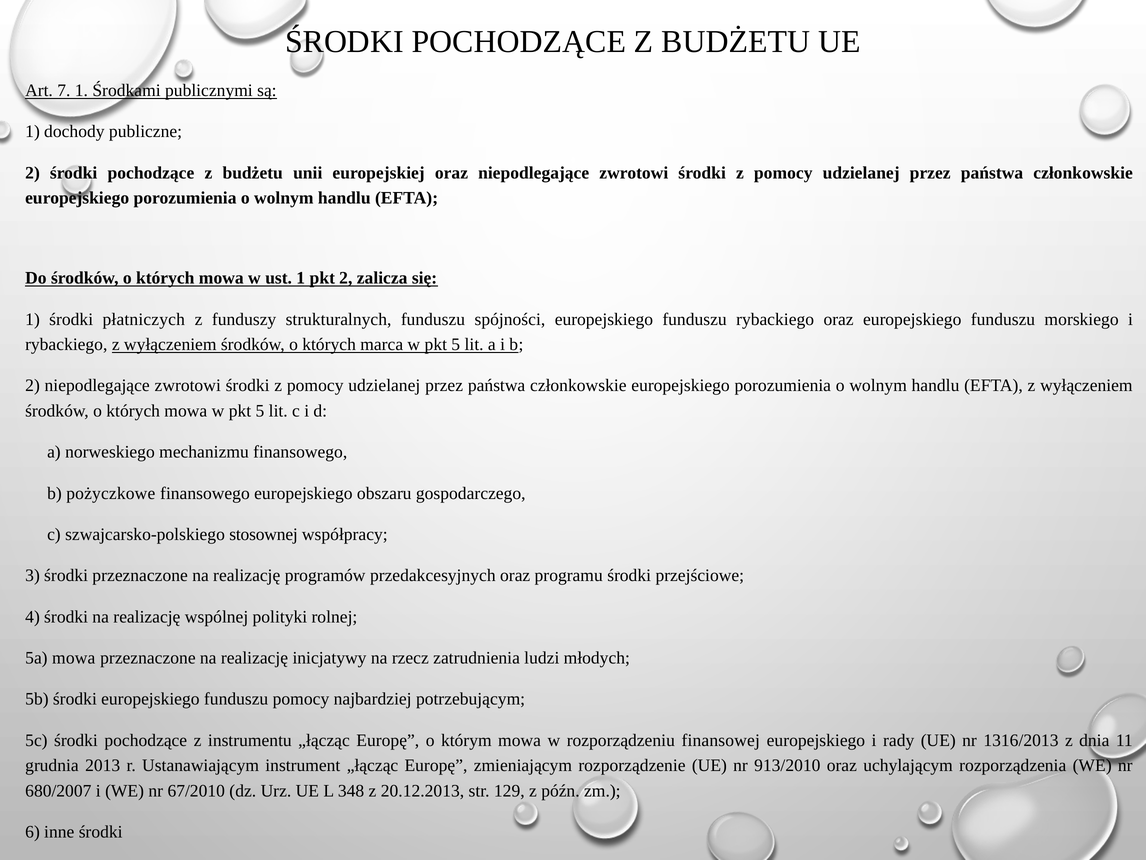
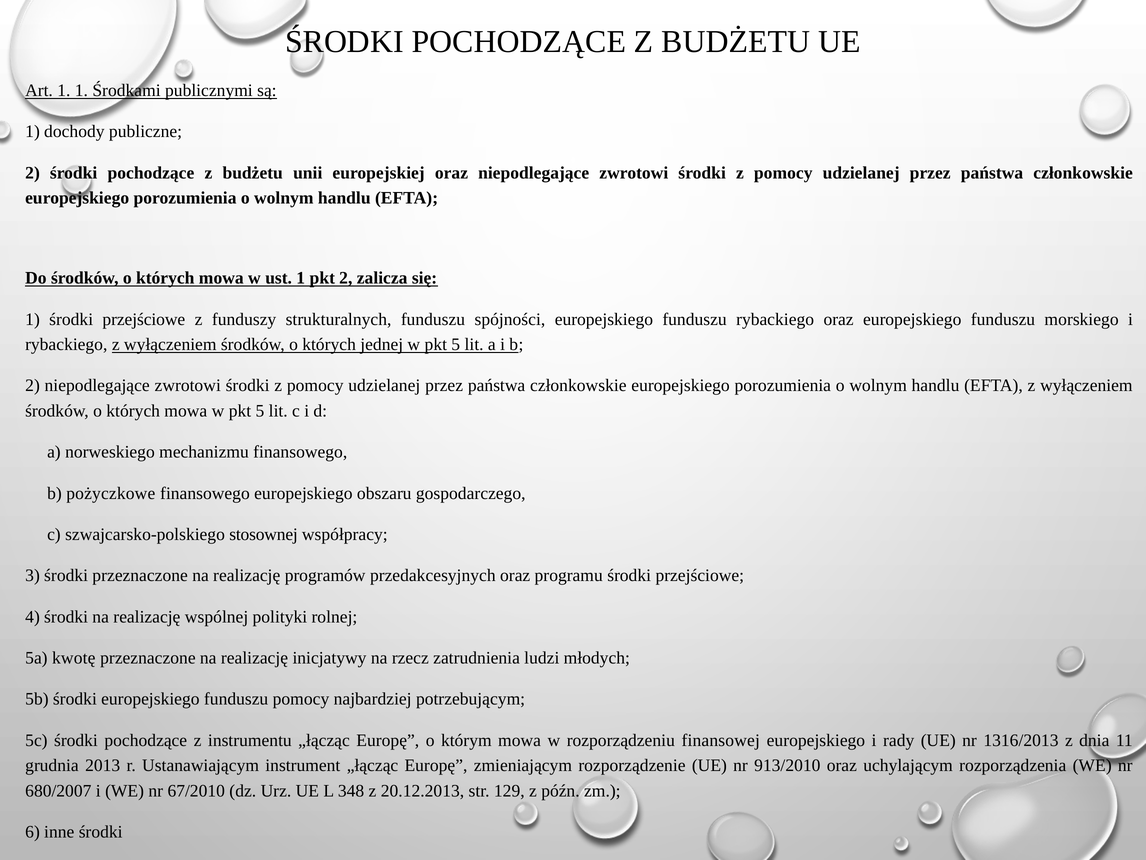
Art 7: 7 -> 1
1 środki płatniczych: płatniczych -> przejściowe
marca: marca -> jednej
5a mowa: mowa -> kwotę
